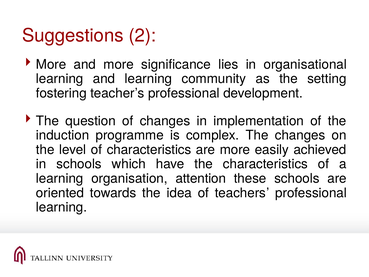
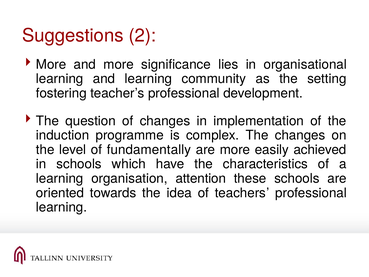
of characteristics: characteristics -> fundamentally
